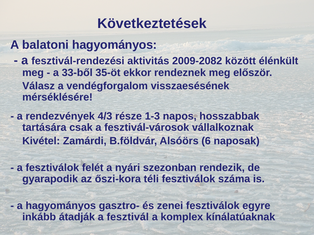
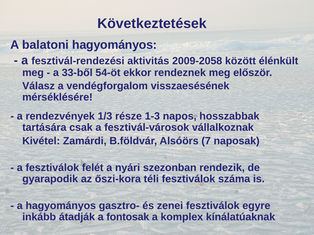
2009-2082: 2009-2082 -> 2009-2058
35-öt: 35-öt -> 54-öt
4/3: 4/3 -> 1/3
6: 6 -> 7
fesztivál: fesztivál -> fontosak
